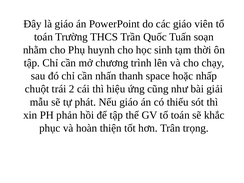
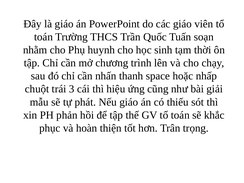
2: 2 -> 3
